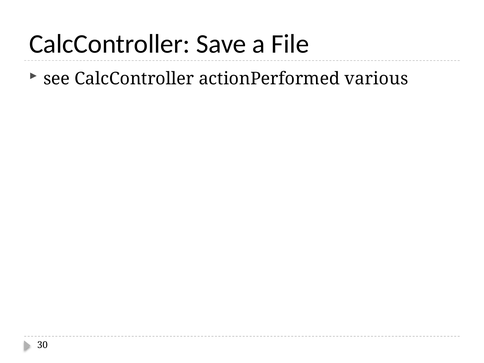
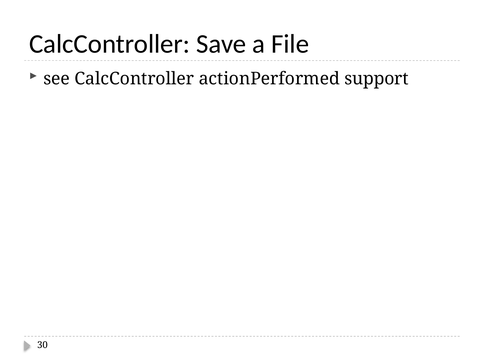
various: various -> support
